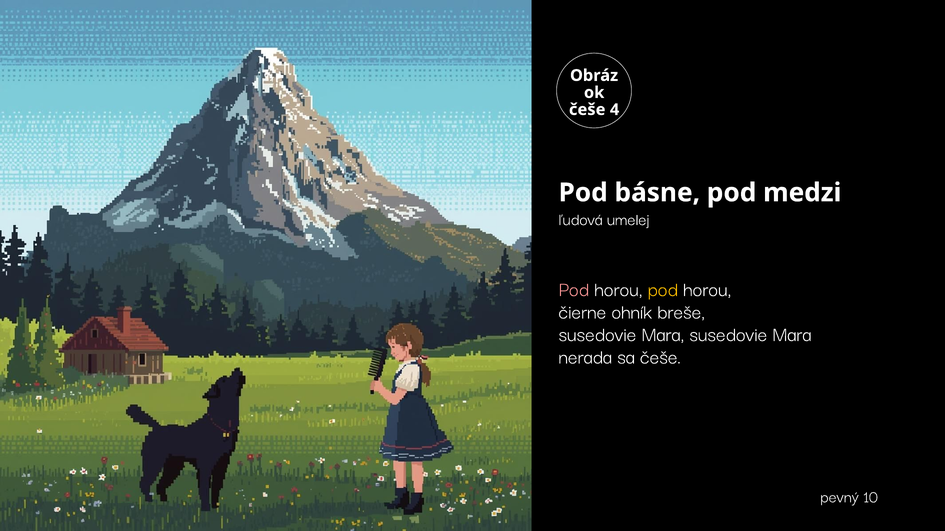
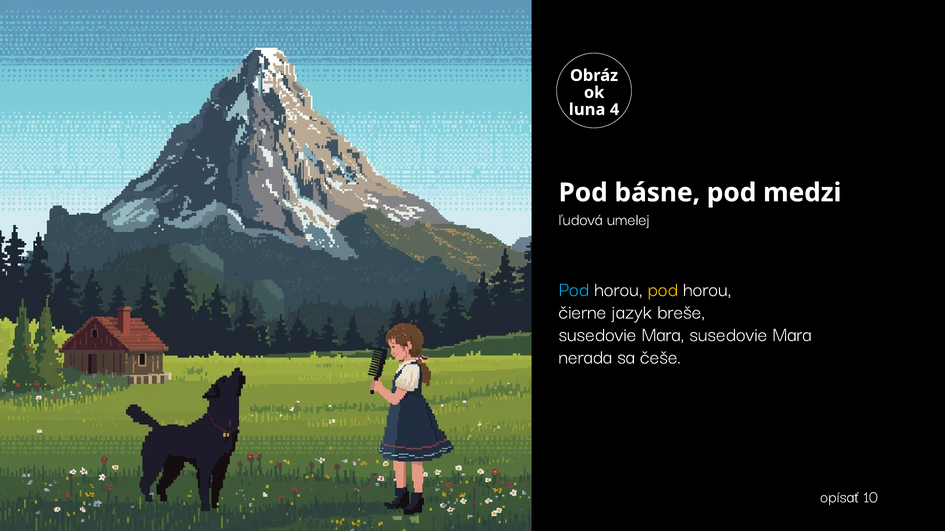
češe at (587, 110): češe -> luna
Pod at (574, 289) colour: pink -> light blue
ohník: ohník -> jazyk
pevný: pevný -> opísať
